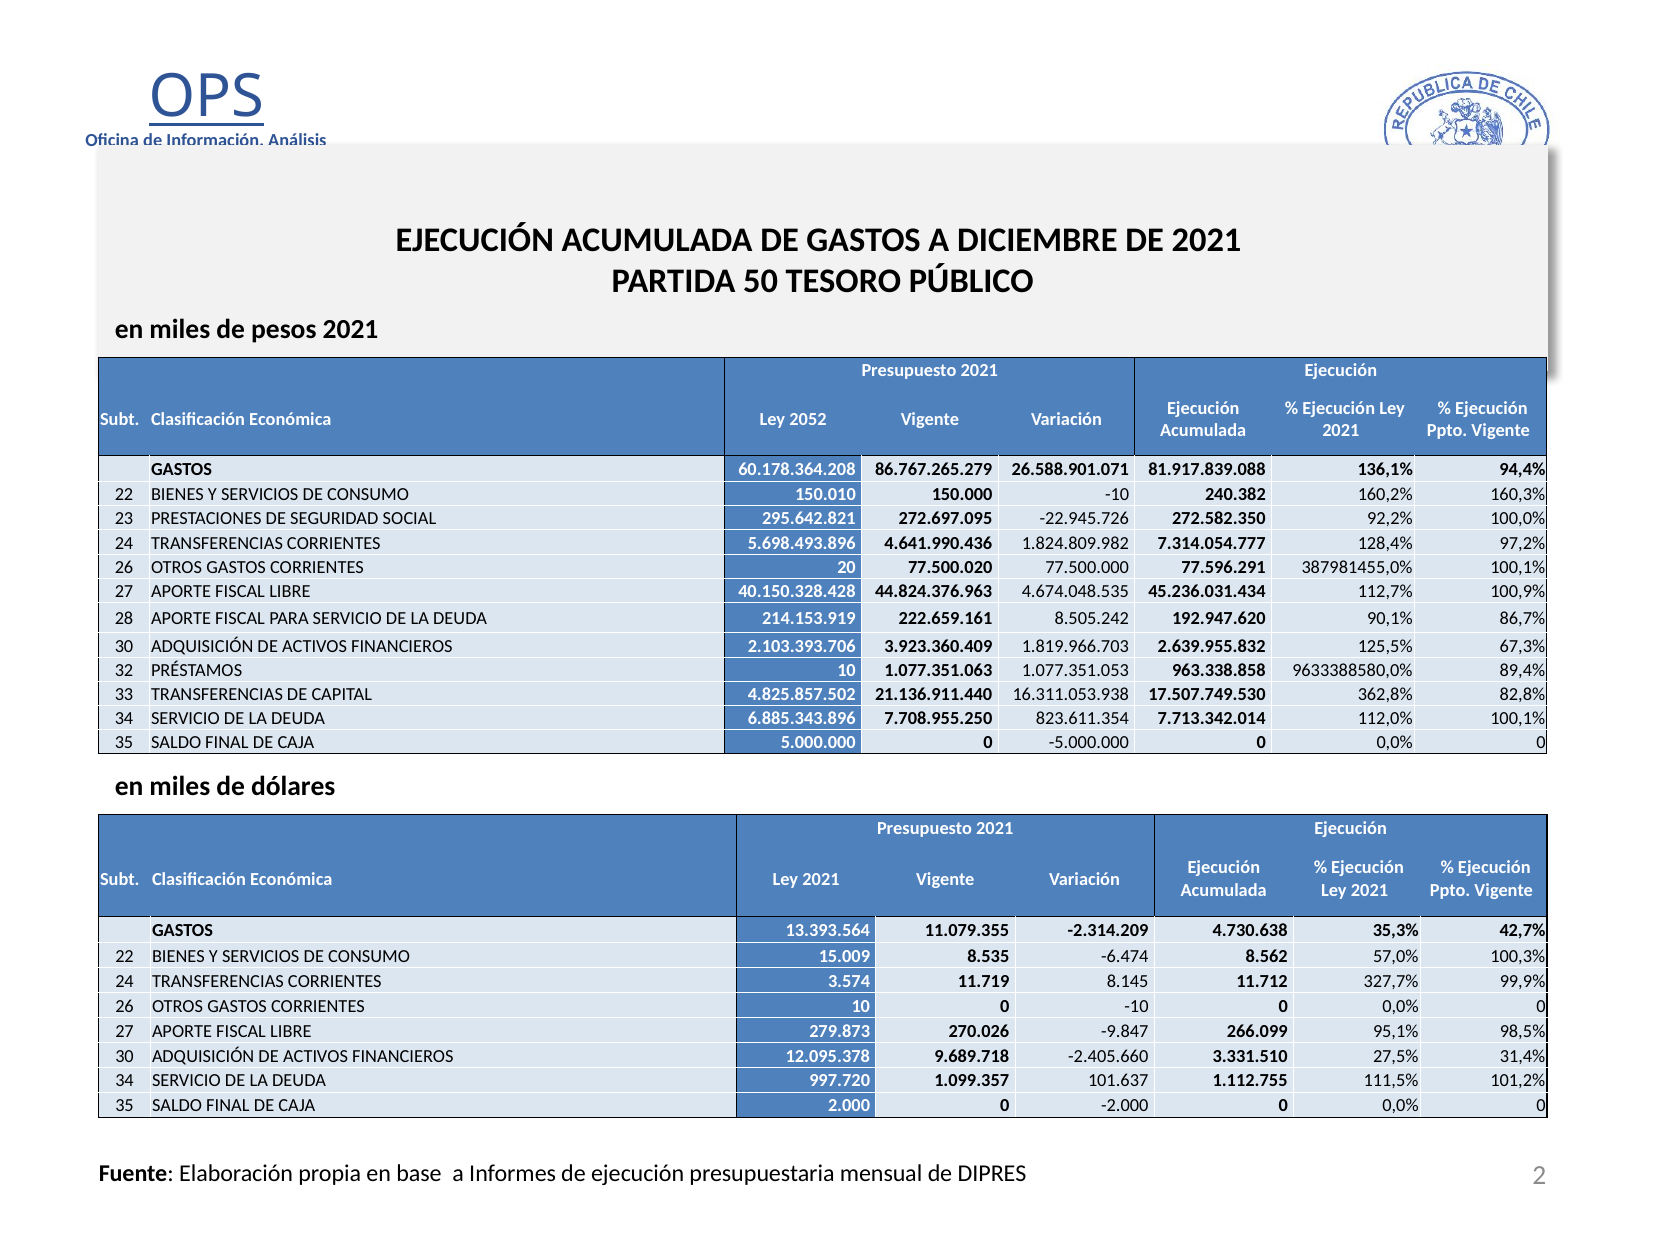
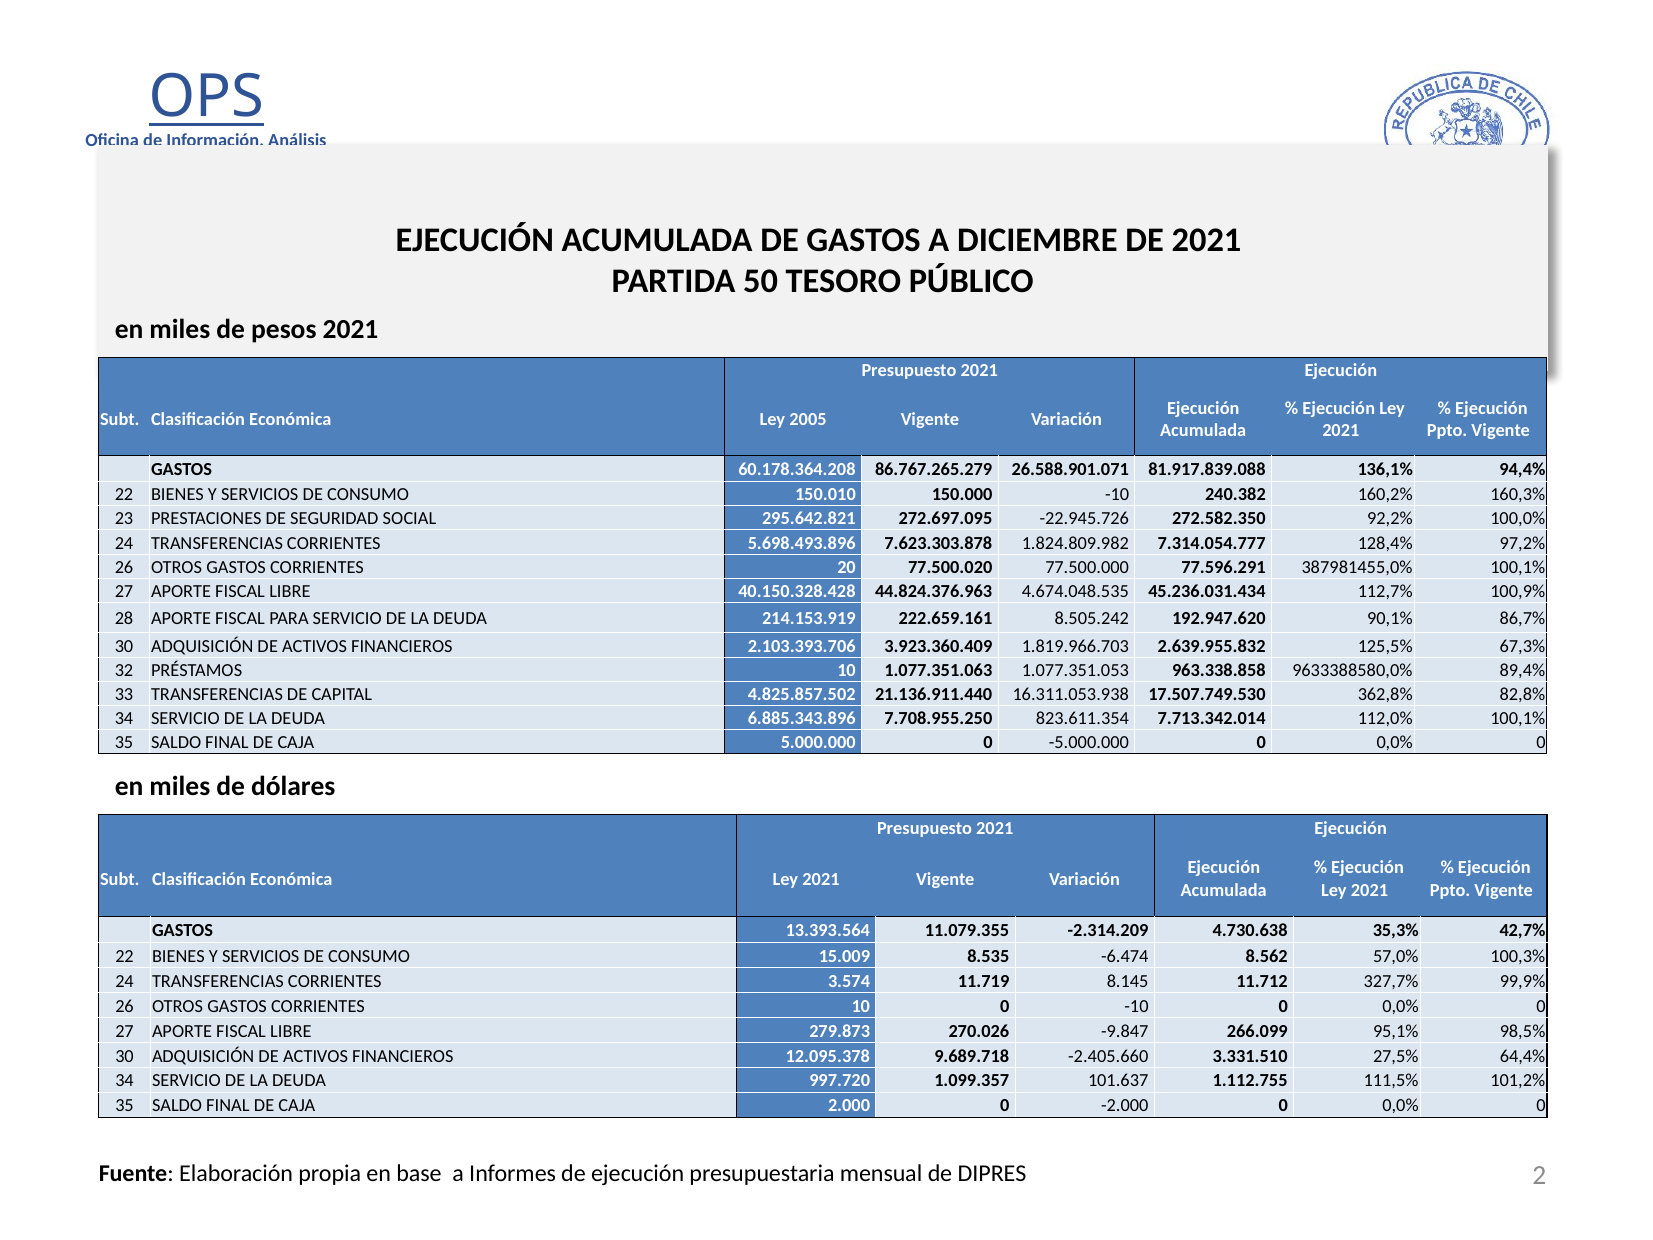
2052: 2052 -> 2005
4.641.990.436: 4.641.990.436 -> 7.623.303.878
31,4%: 31,4% -> 64,4%
